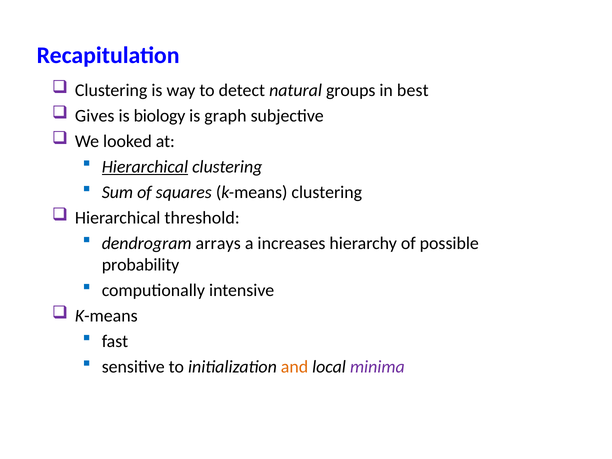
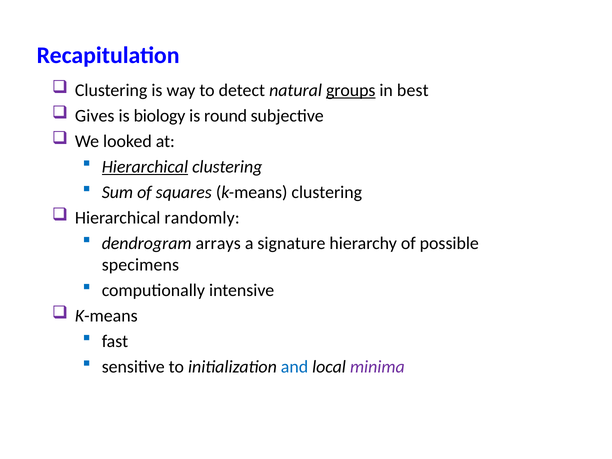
groups underline: none -> present
graph: graph -> round
threshold: threshold -> randomly
increases: increases -> signature
probability: probability -> specimens
and colour: orange -> blue
